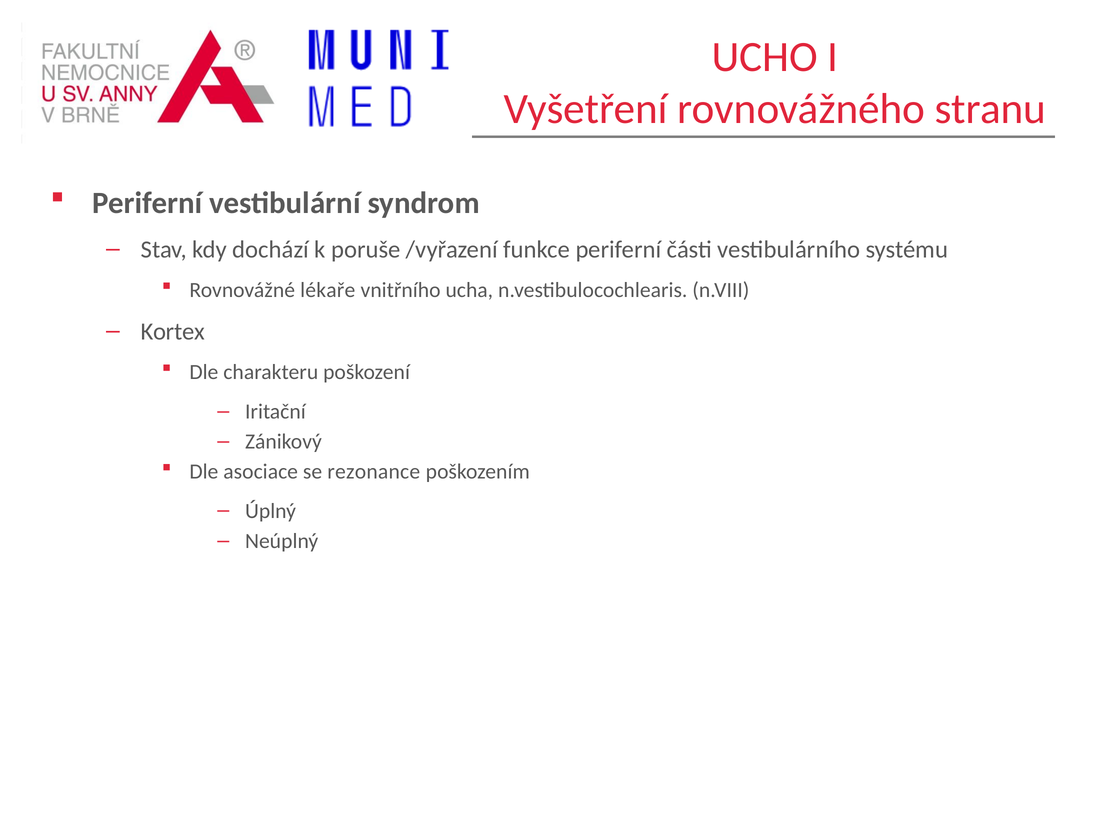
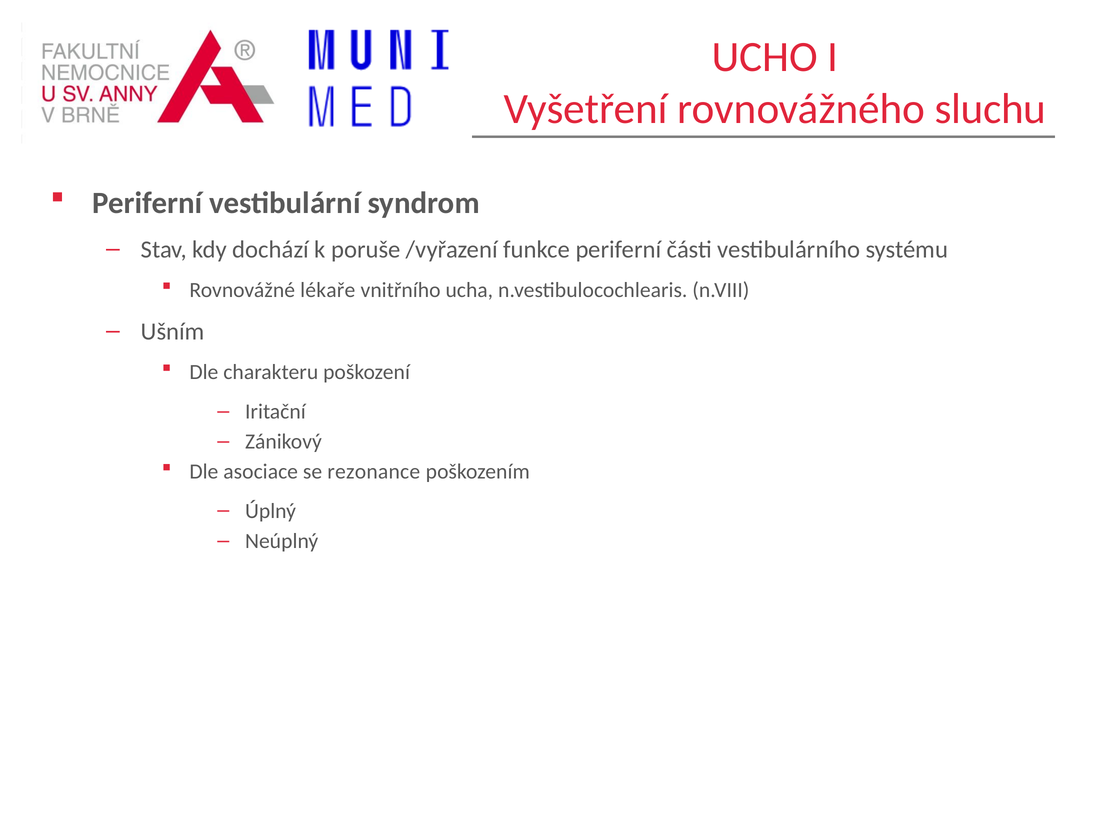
stranu: stranu -> sluchu
Kortex: Kortex -> Ušním
